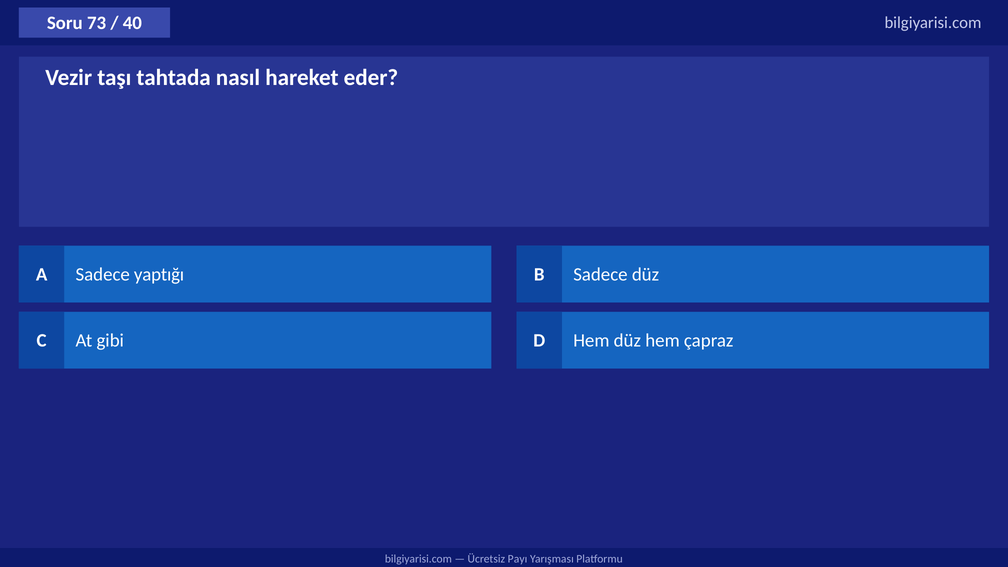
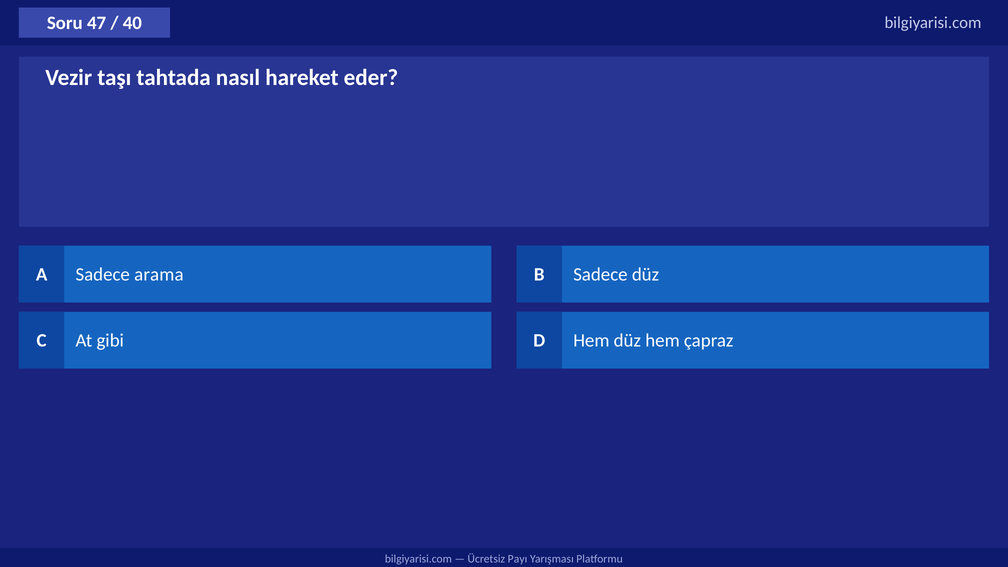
73: 73 -> 47
yaptığı: yaptığı -> arama
